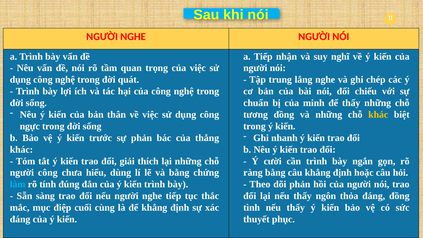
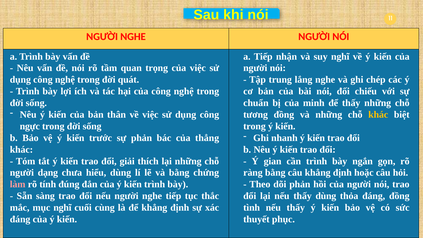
cười: cười -> gian
người công: công -> dạng
làm colour: light blue -> pink
thấy ngôn: ngôn -> dùng
mục điệp: điệp -> nghĩ
